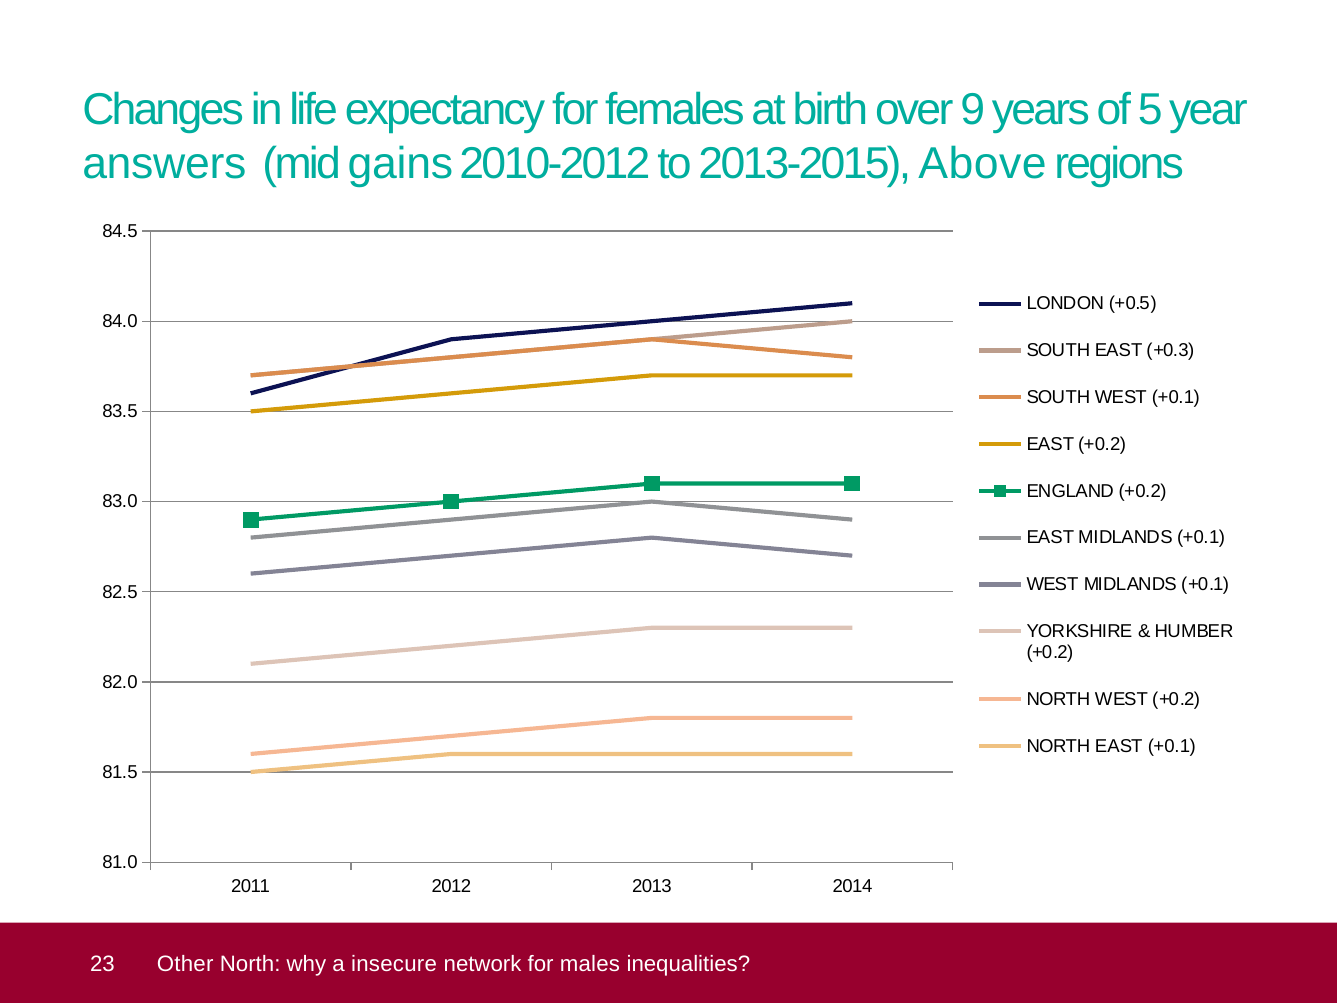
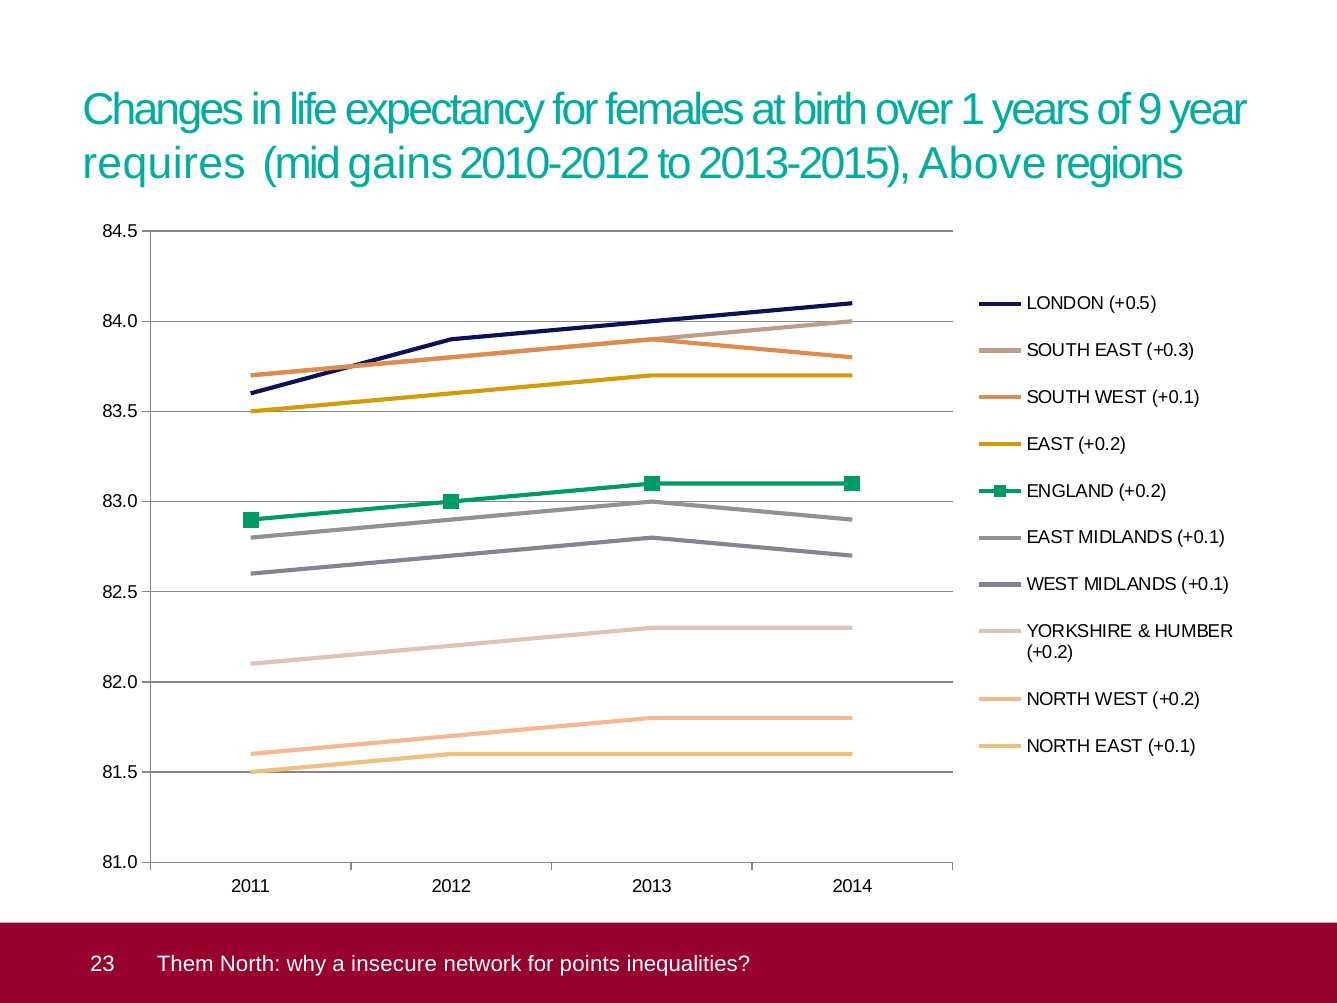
9: 9 -> 1
5: 5 -> 9
answers: answers -> requires
Other: Other -> Them
males: males -> points
